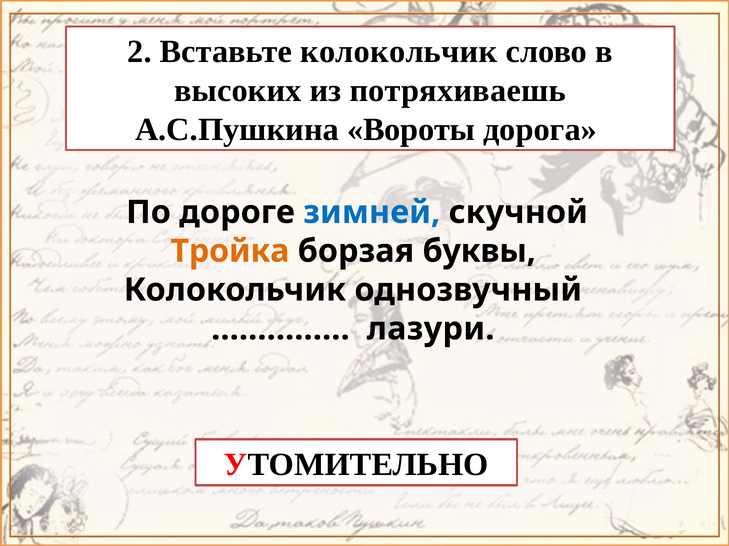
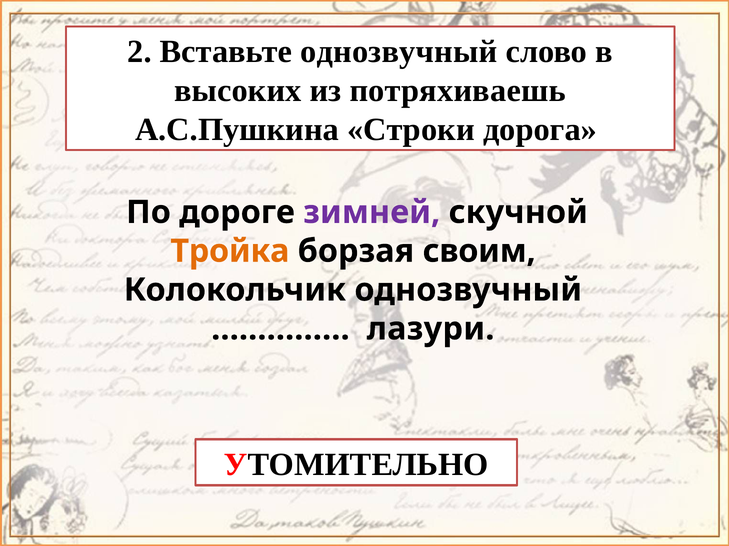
Вставьте колокольчик: колокольчик -> однозвучный
Вороты: Вороты -> Строки
зимней colour: blue -> purple
буквы: буквы -> своим
